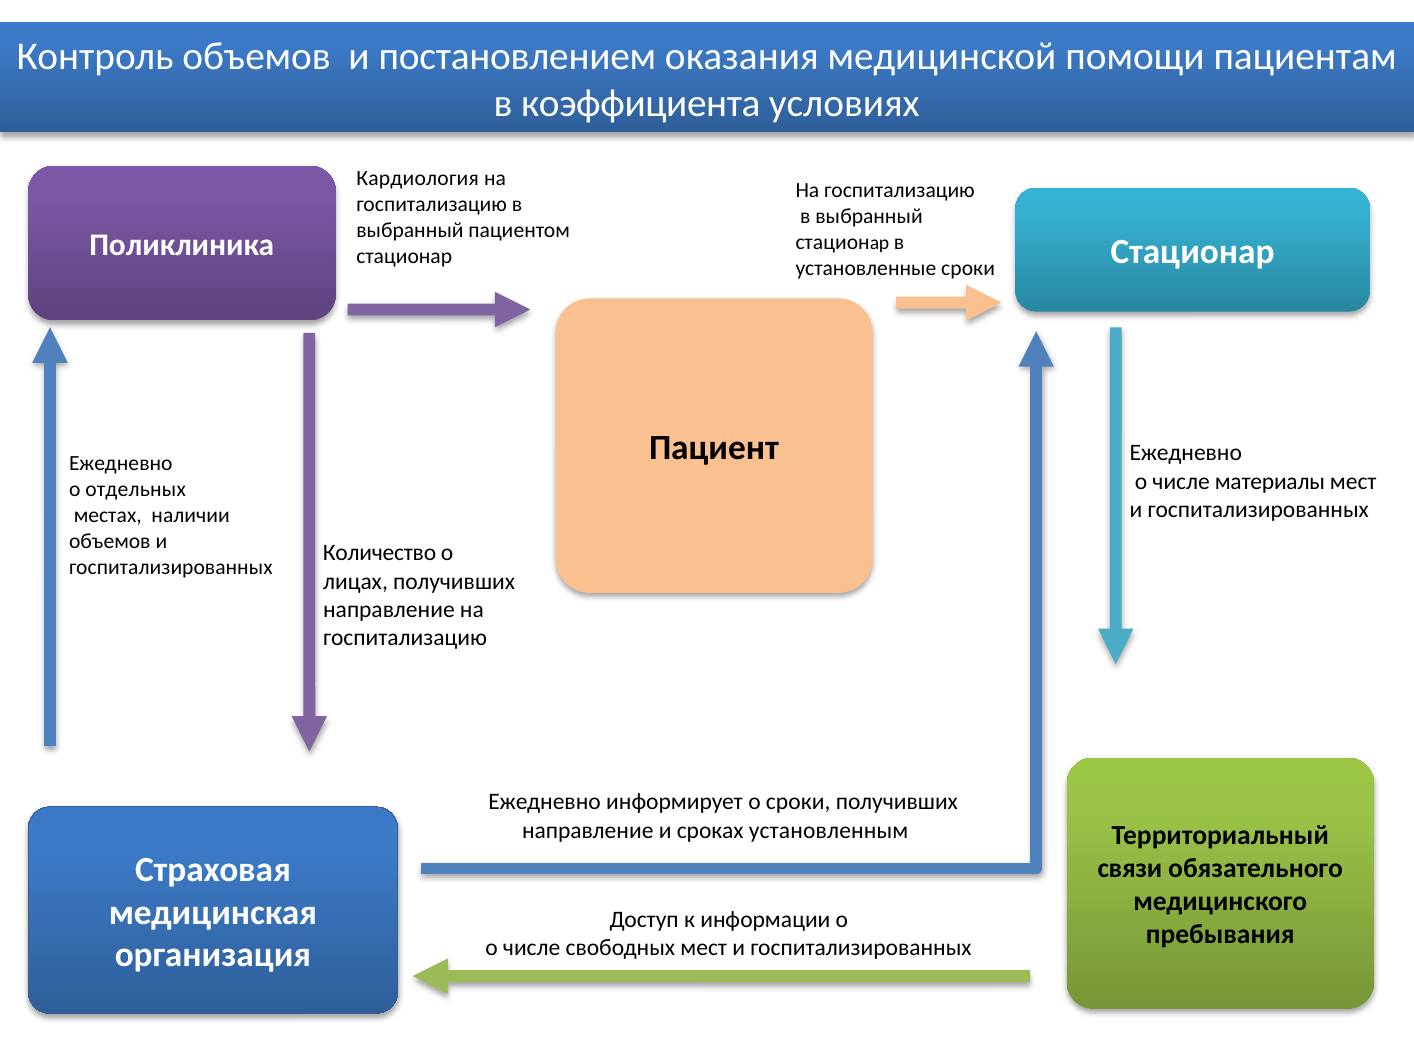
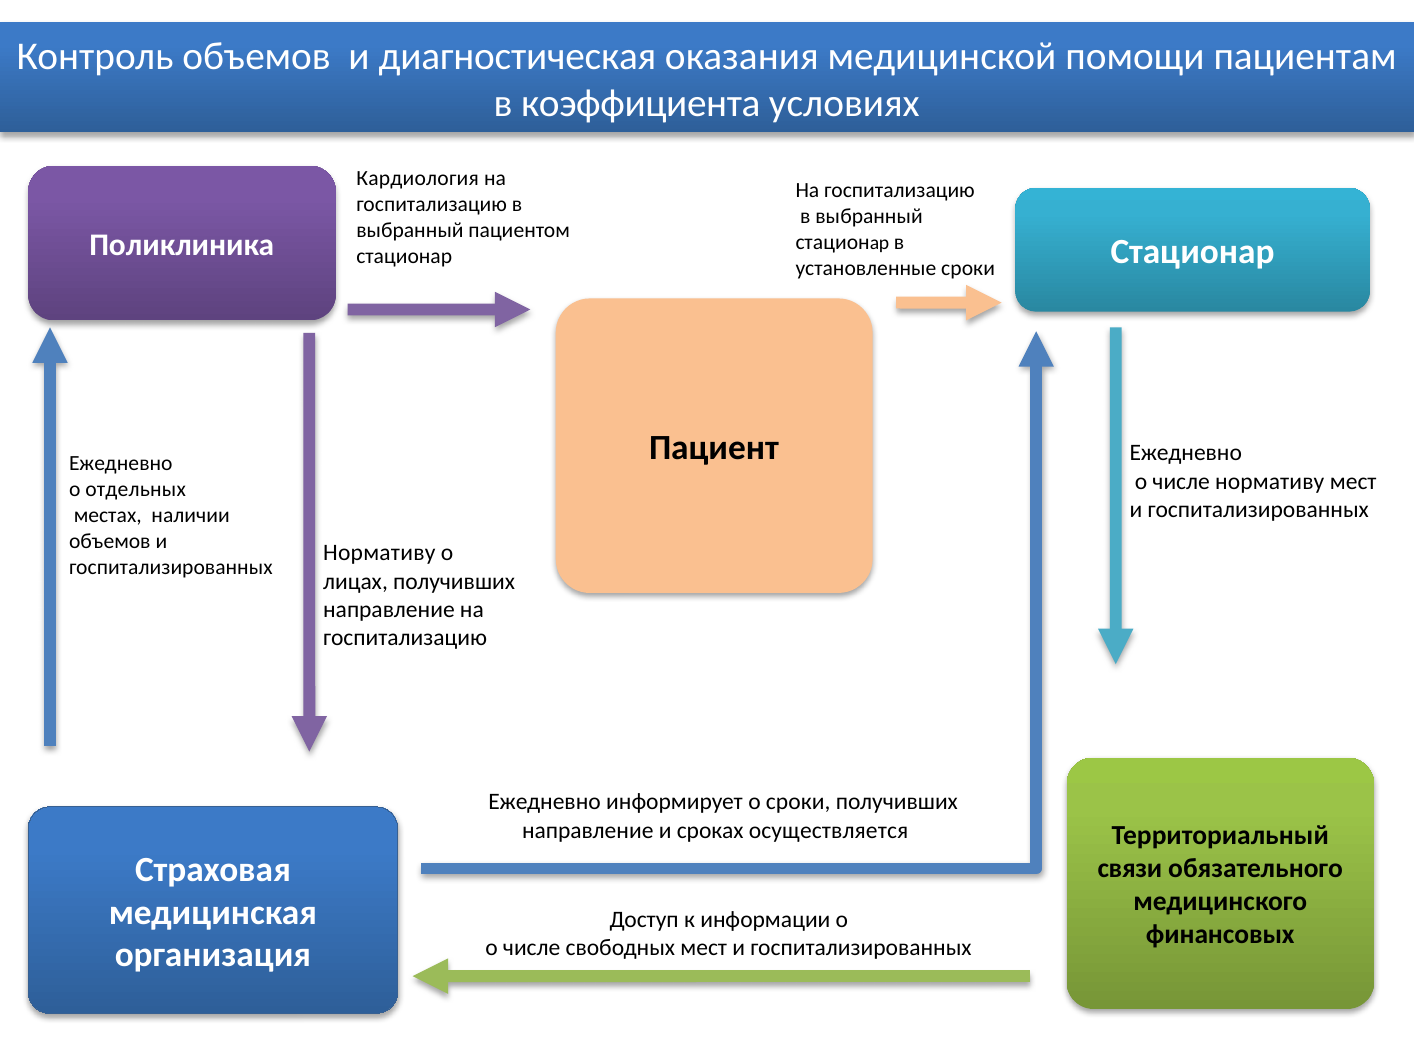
постановлением: постановлением -> диагностическая
числе материалы: материалы -> нормативу
Количество at (380, 553): Количество -> Нормативу
установленным: установленным -> осуществляется
пребывания: пребывания -> финансовых
